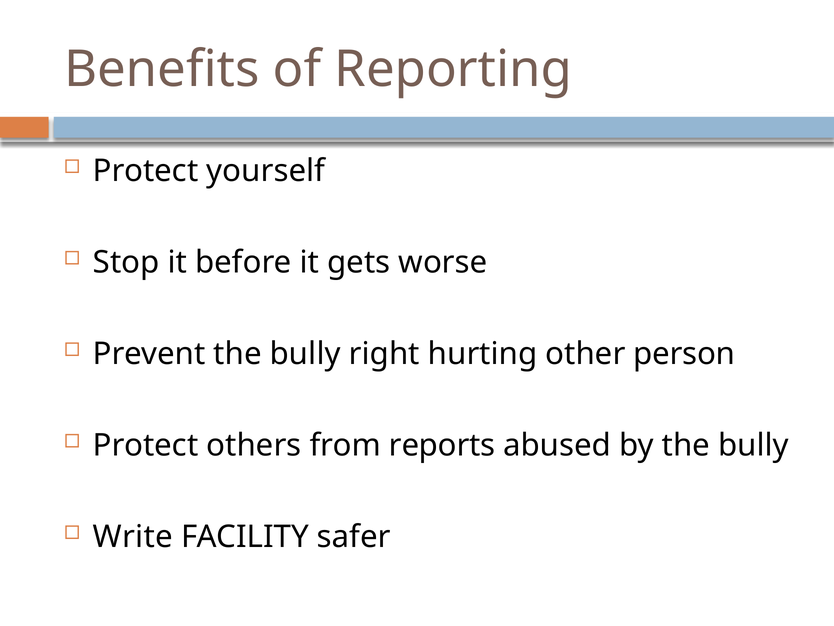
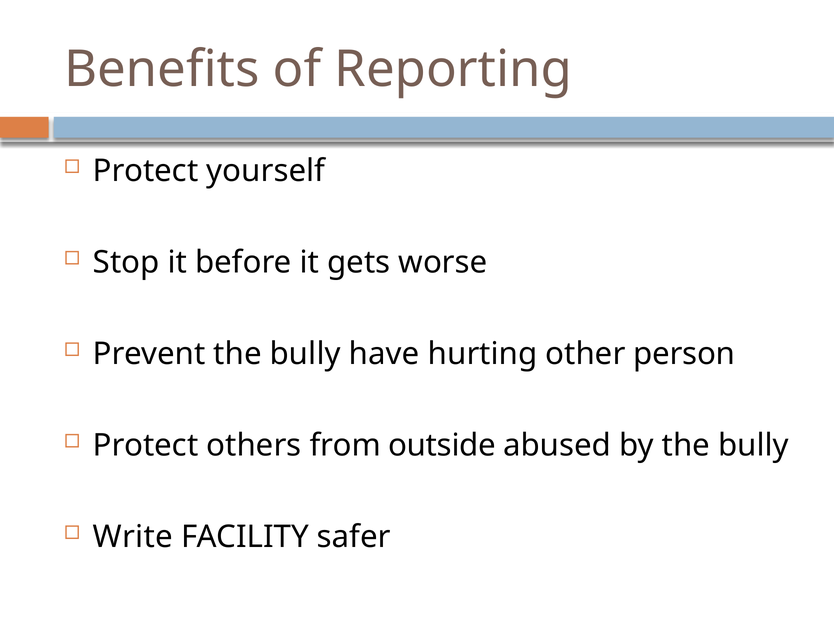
right: right -> have
reports: reports -> outside
